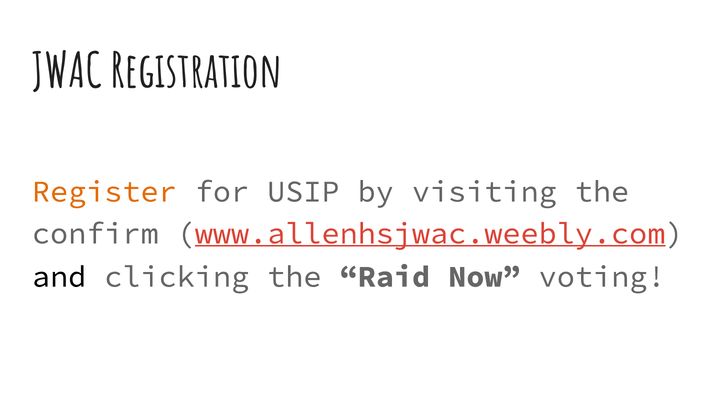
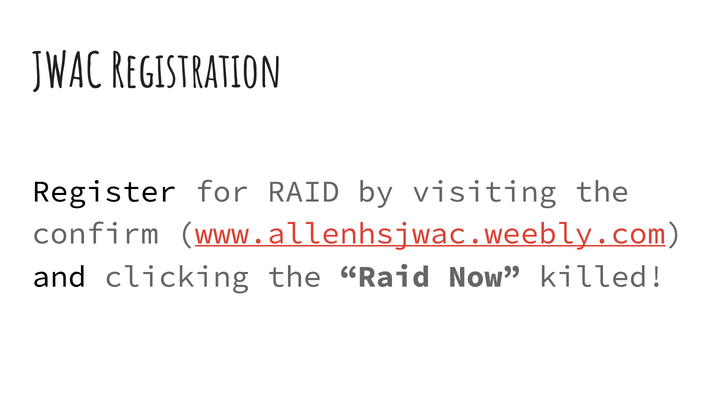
Register colour: orange -> black
for USIP: USIP -> RAID
voting: voting -> killed
